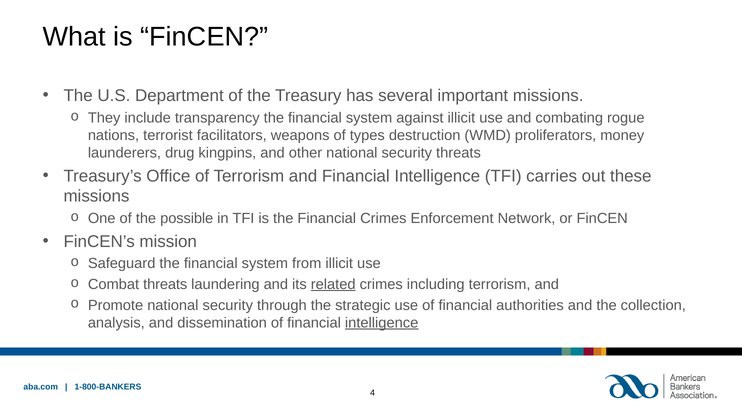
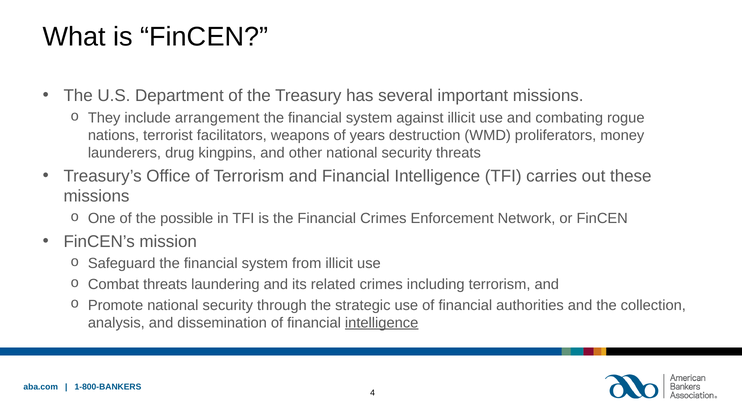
transparency: transparency -> arrangement
types: types -> years
related underline: present -> none
